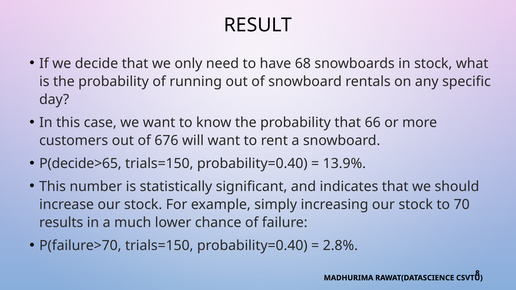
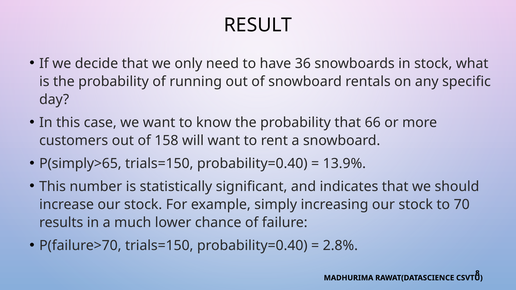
68: 68 -> 36
676: 676 -> 158
P(decide>65: P(decide>65 -> P(simply>65
